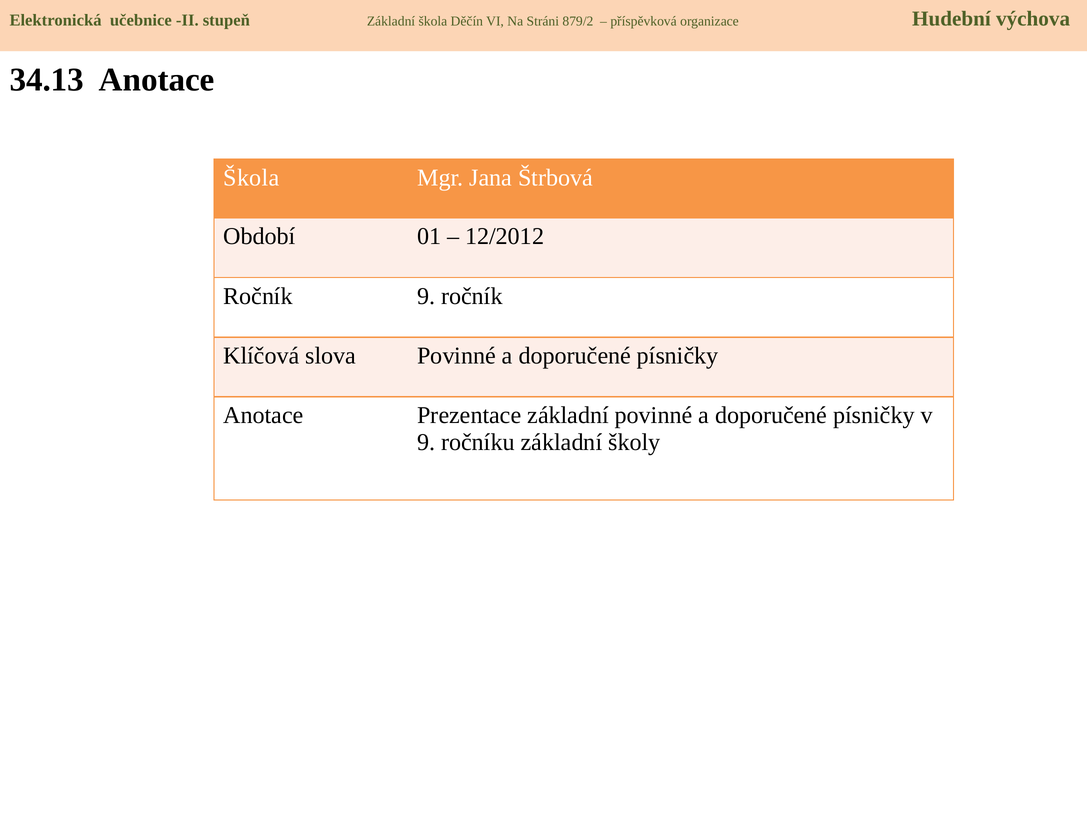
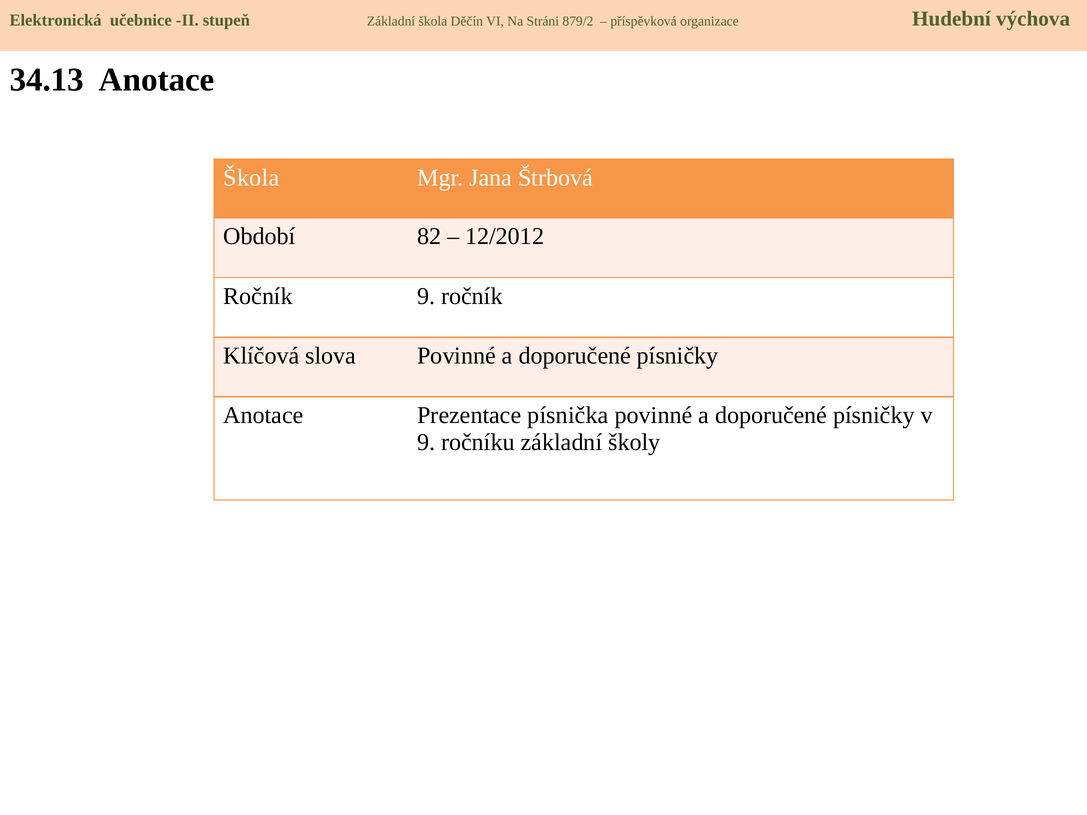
01: 01 -> 82
Prezentace základní: základní -> písnička
